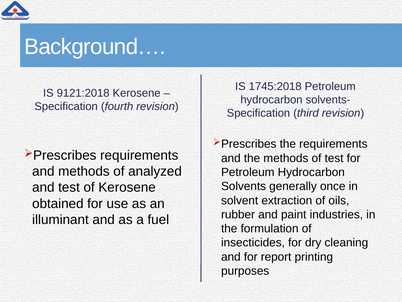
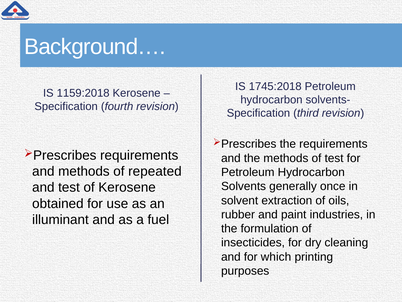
9121:2018: 9121:2018 -> 1159:2018
analyzed: analyzed -> repeated
report: report -> which
